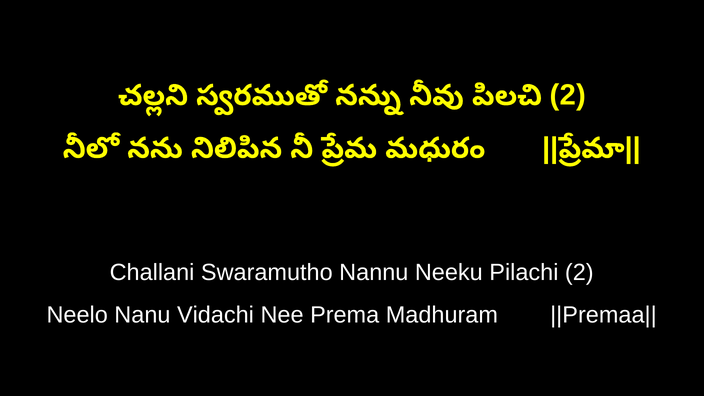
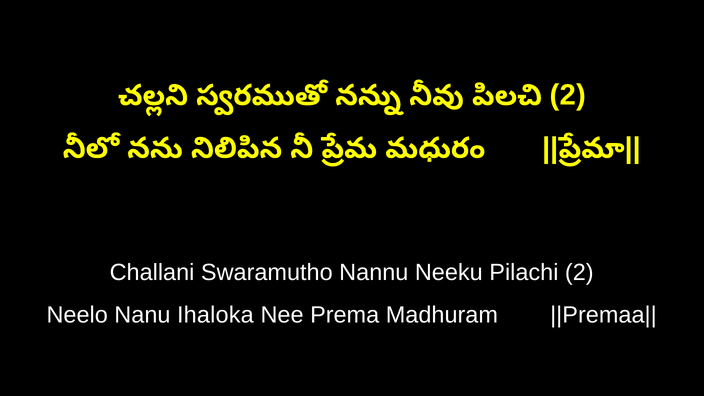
Vidachi: Vidachi -> Ihaloka
